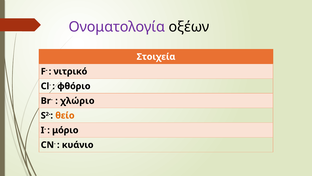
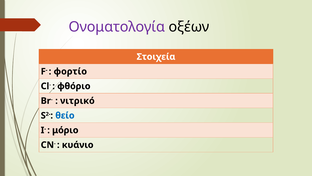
νιτρικό: νιτρικό -> φορτίο
χλώριο: χλώριο -> νιτρικό
θείο colour: orange -> blue
